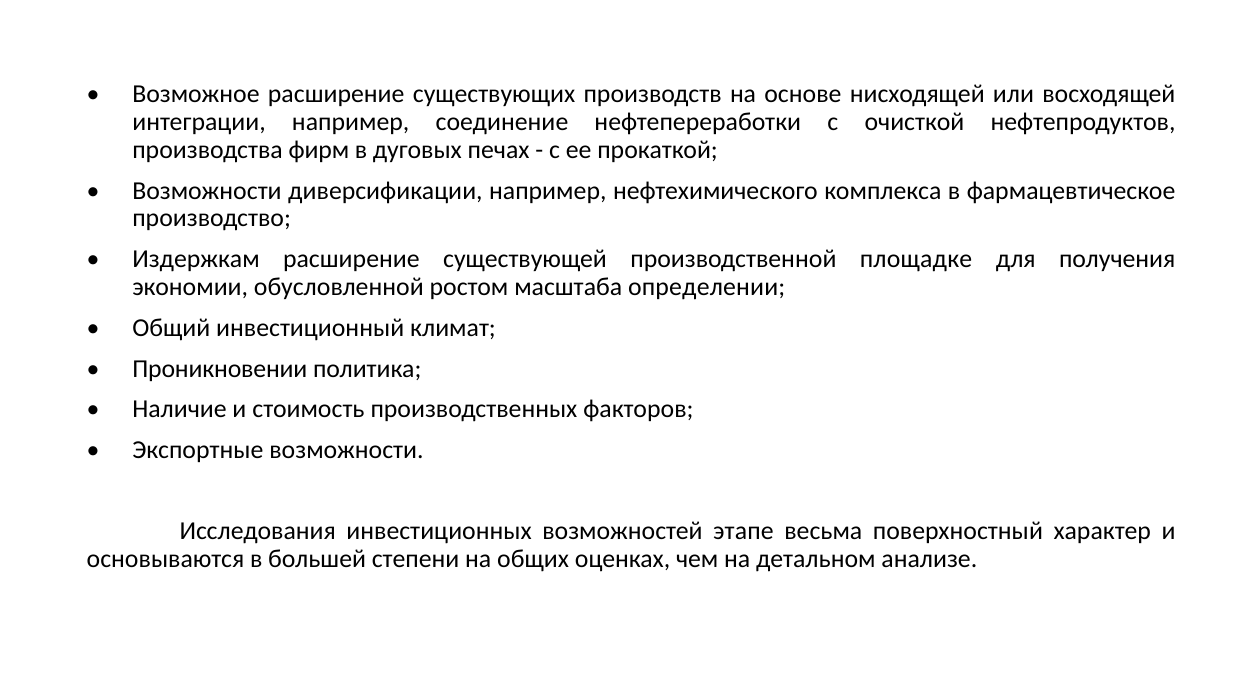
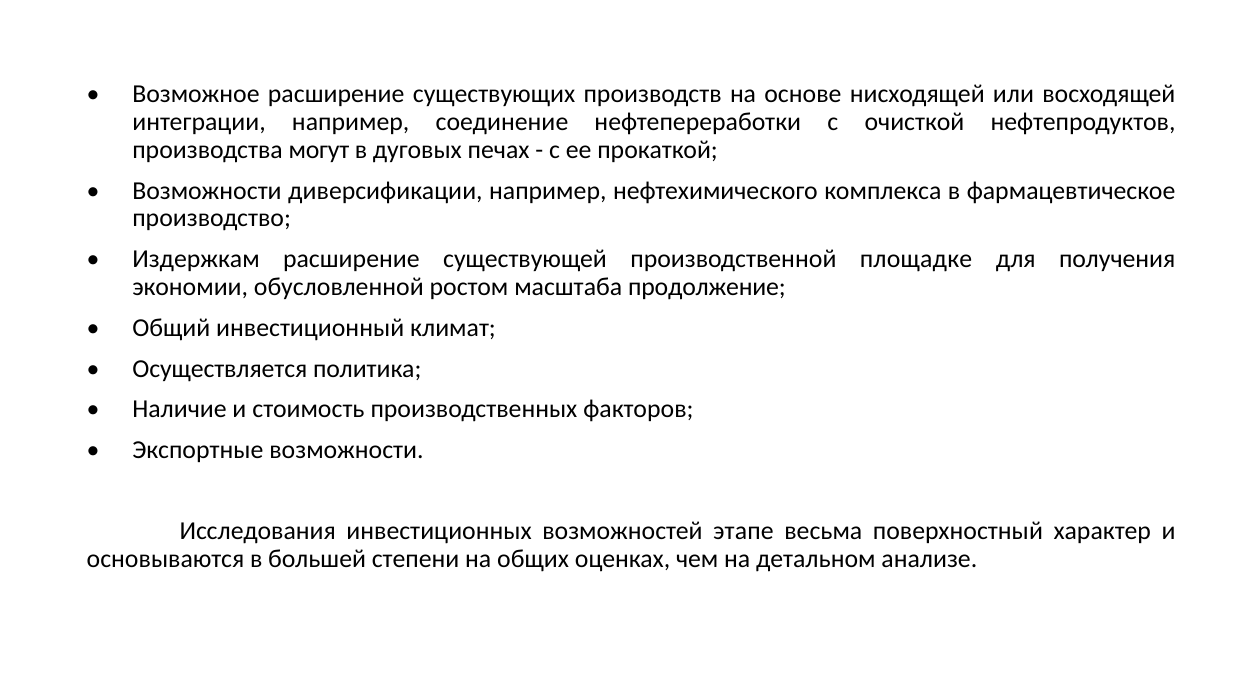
фирм: фирм -> могут
определении: определении -> продолжение
Проникновении: Проникновении -> Осуществляется
